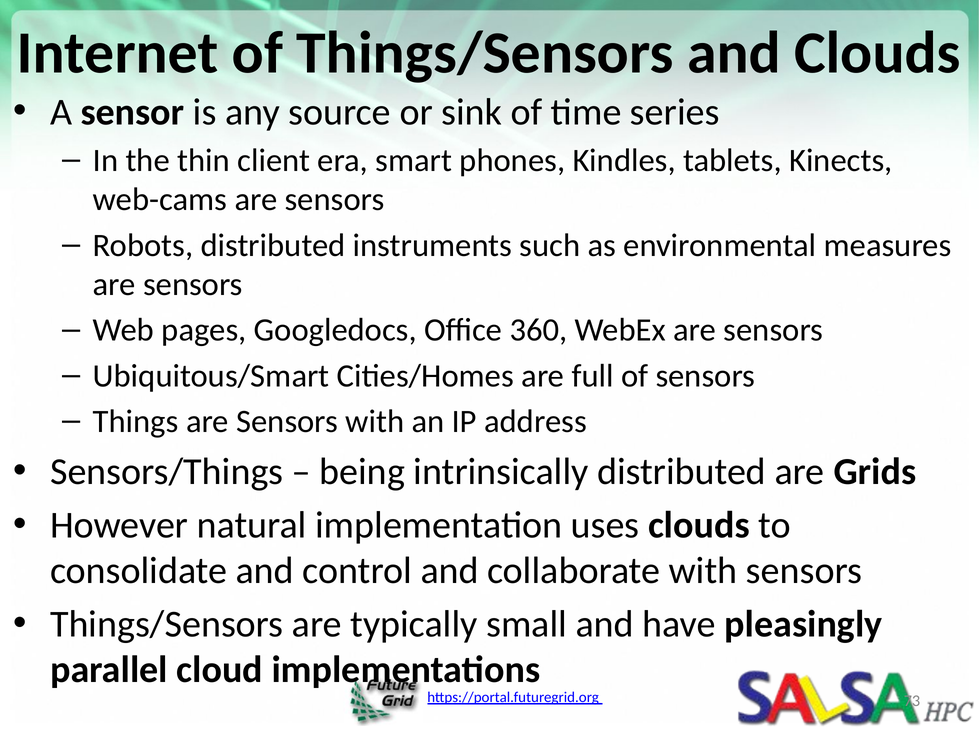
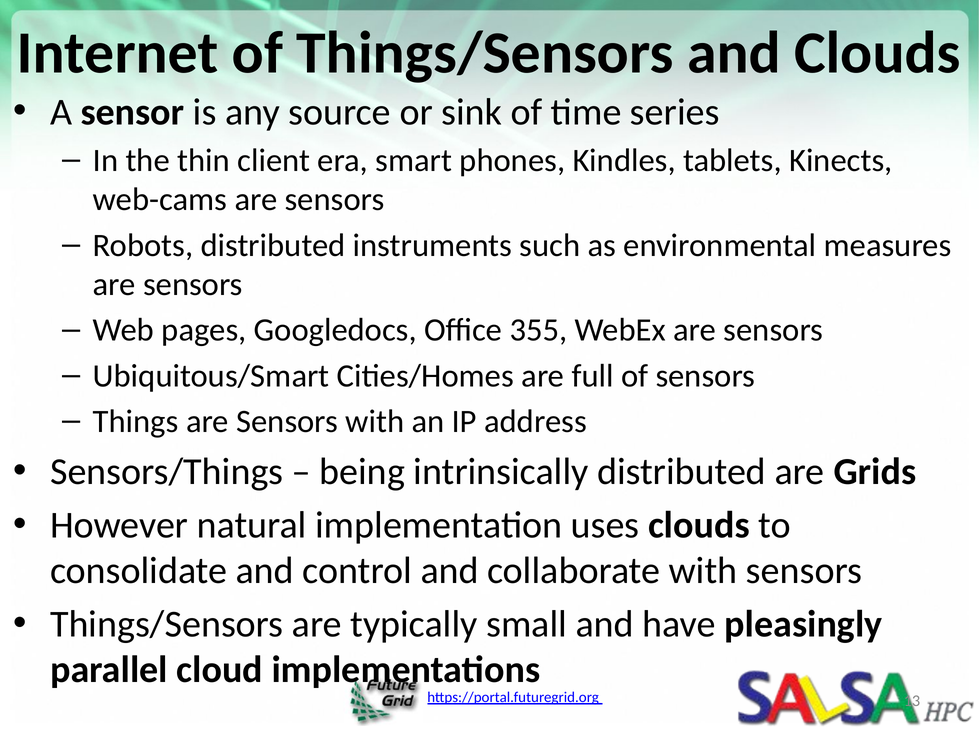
360: 360 -> 355
73: 73 -> 13
